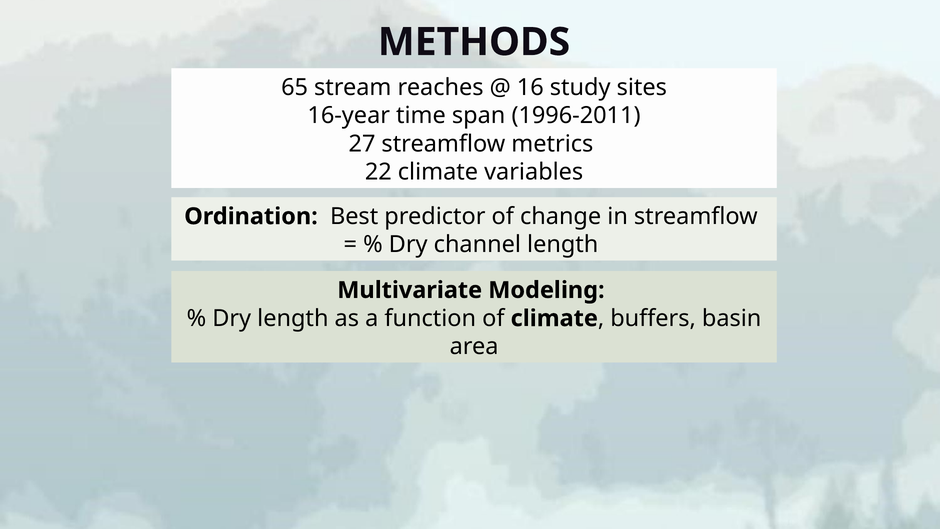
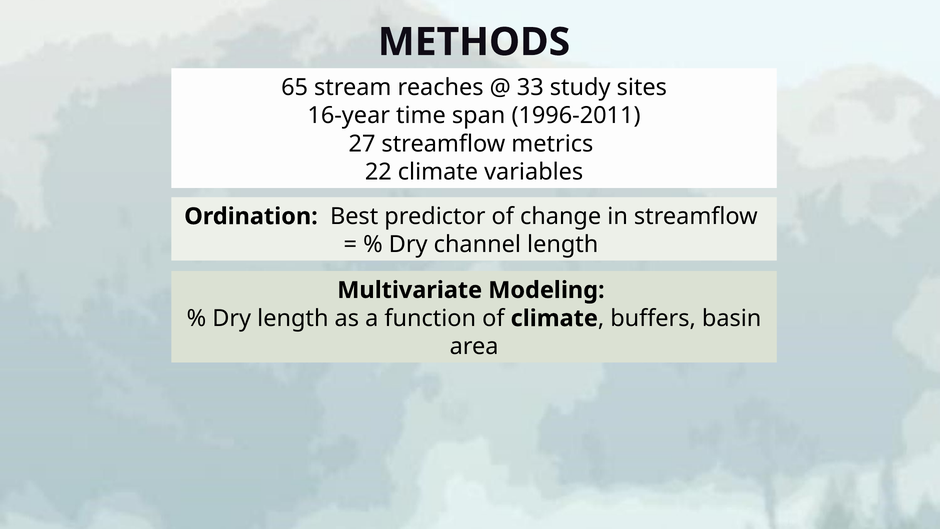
16: 16 -> 33
